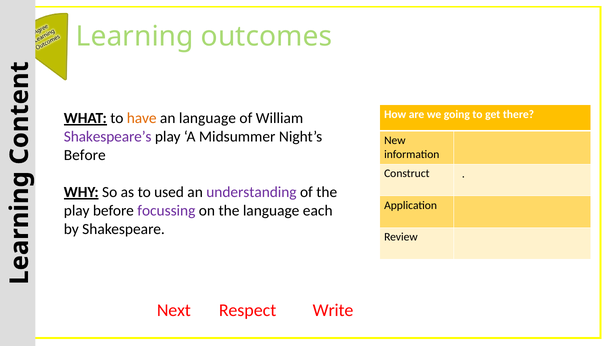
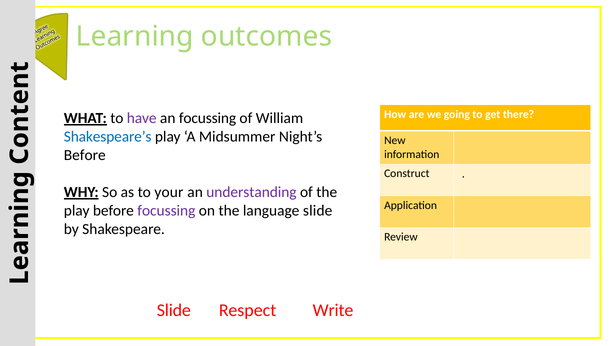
have colour: orange -> purple
an language: language -> focussing
Shakespeare’s colour: purple -> blue
used: used -> your
language each: each -> slide
Next at (174, 311): Next -> Slide
